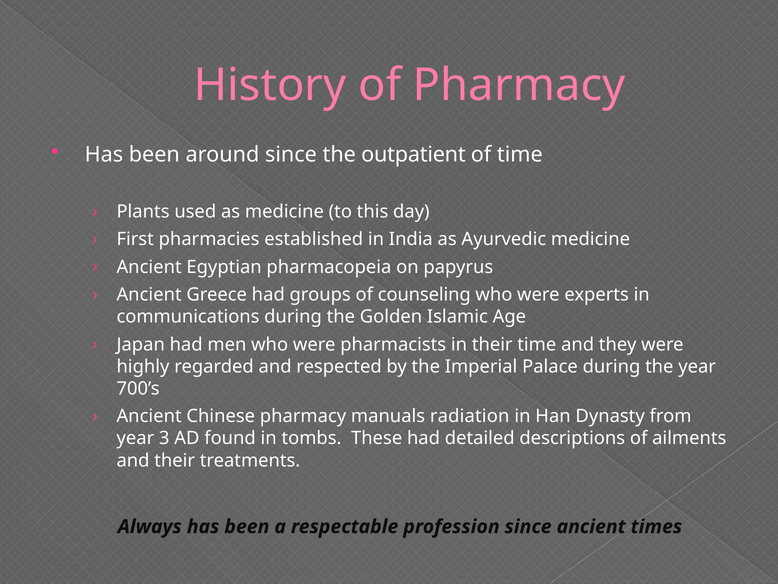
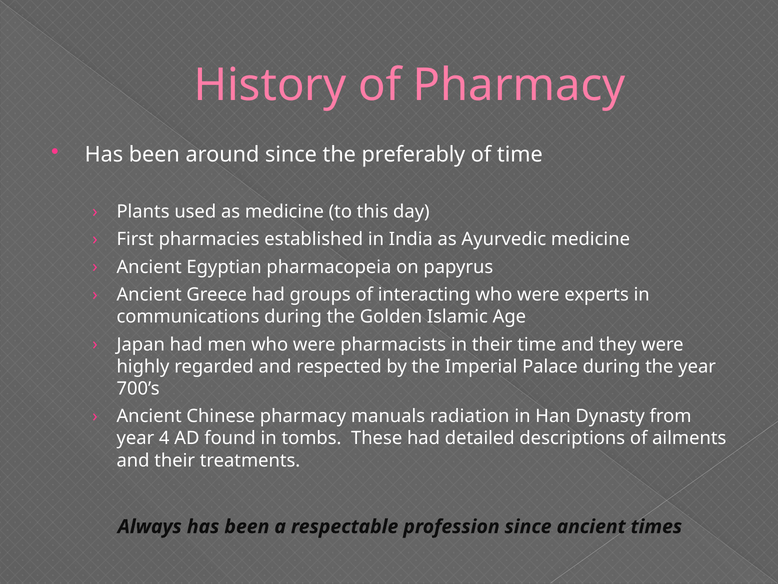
outpatient: outpatient -> preferably
counseling: counseling -> interacting
3: 3 -> 4
